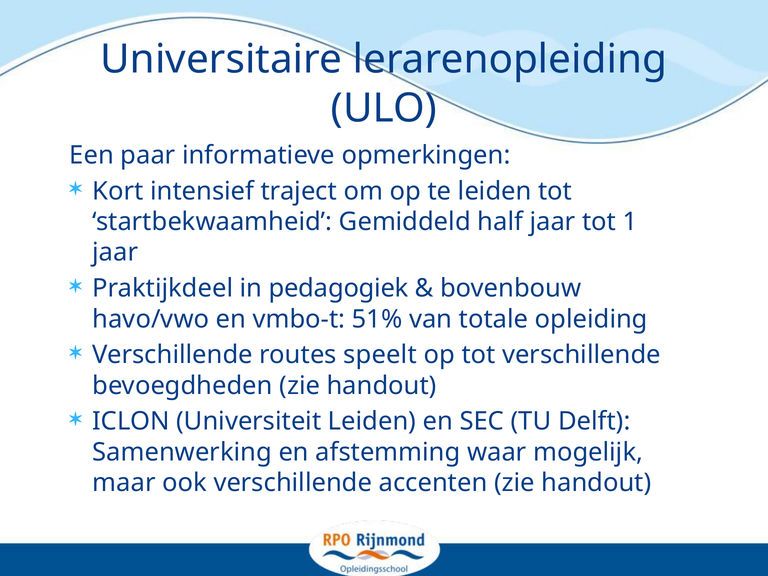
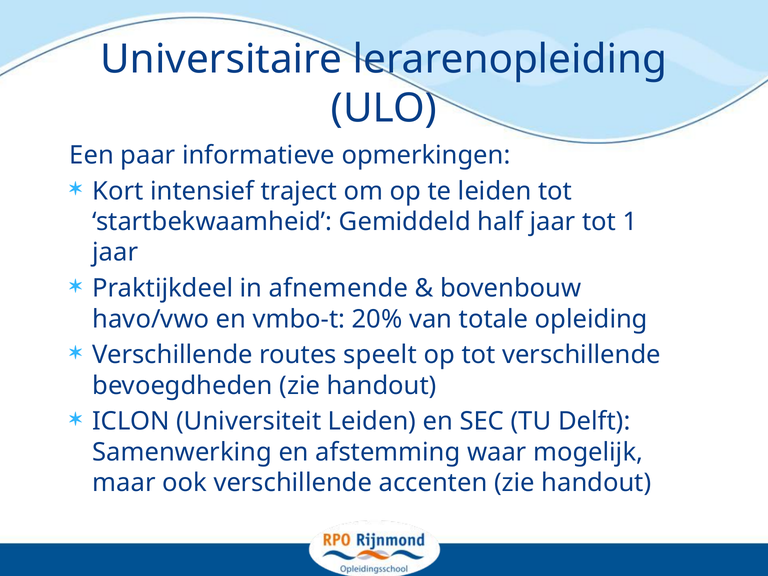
pedagogiek: pedagogiek -> afnemende
51%: 51% -> 20%
